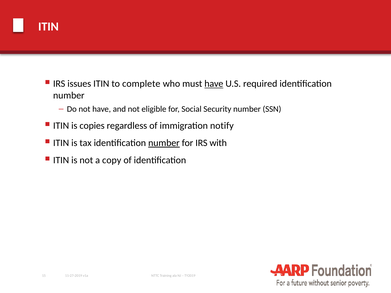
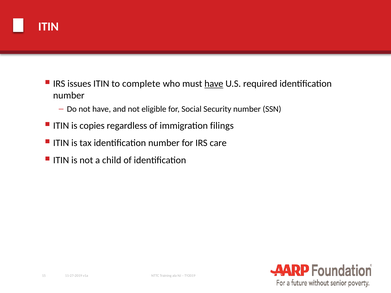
notify: notify -> filings
number at (164, 143) underline: present -> none
with: with -> care
copy: copy -> child
